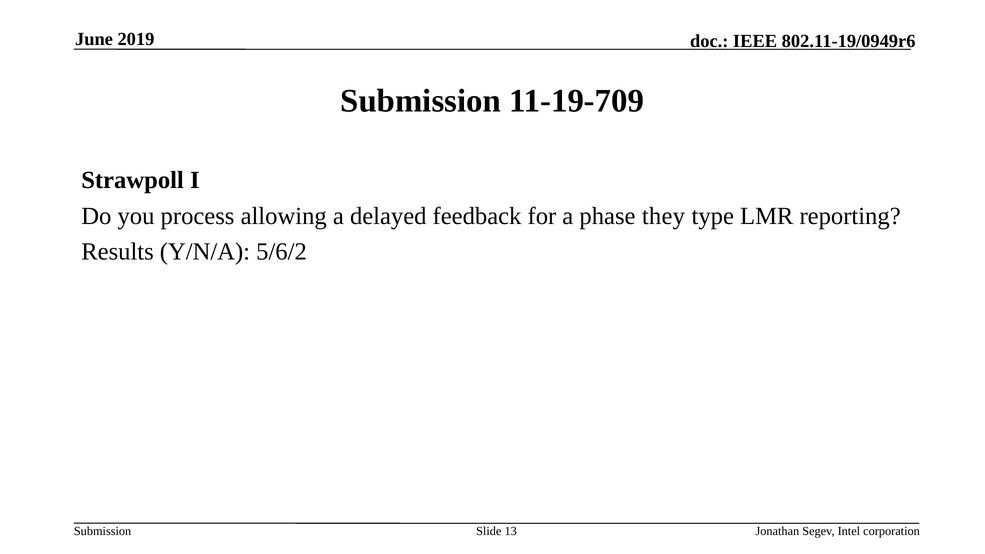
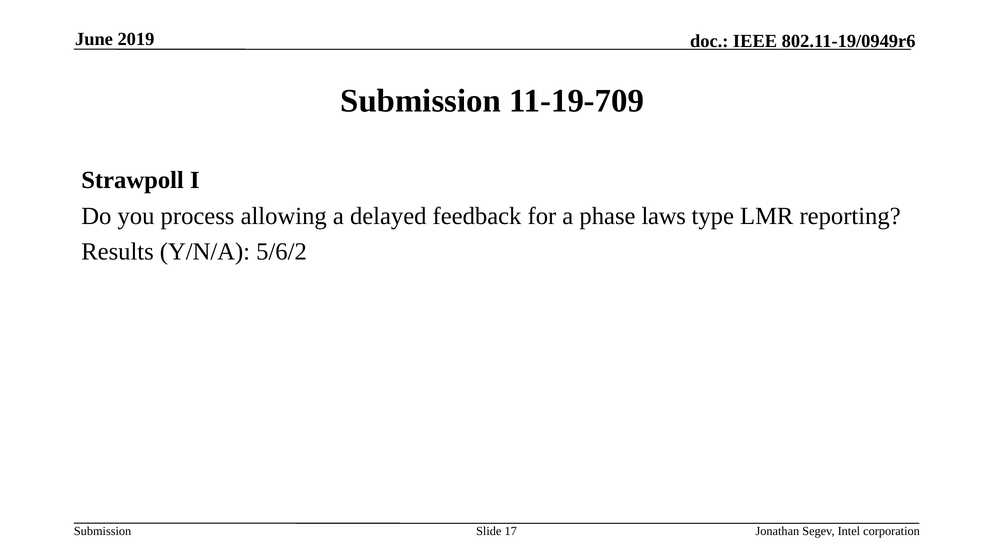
they: they -> laws
13: 13 -> 17
